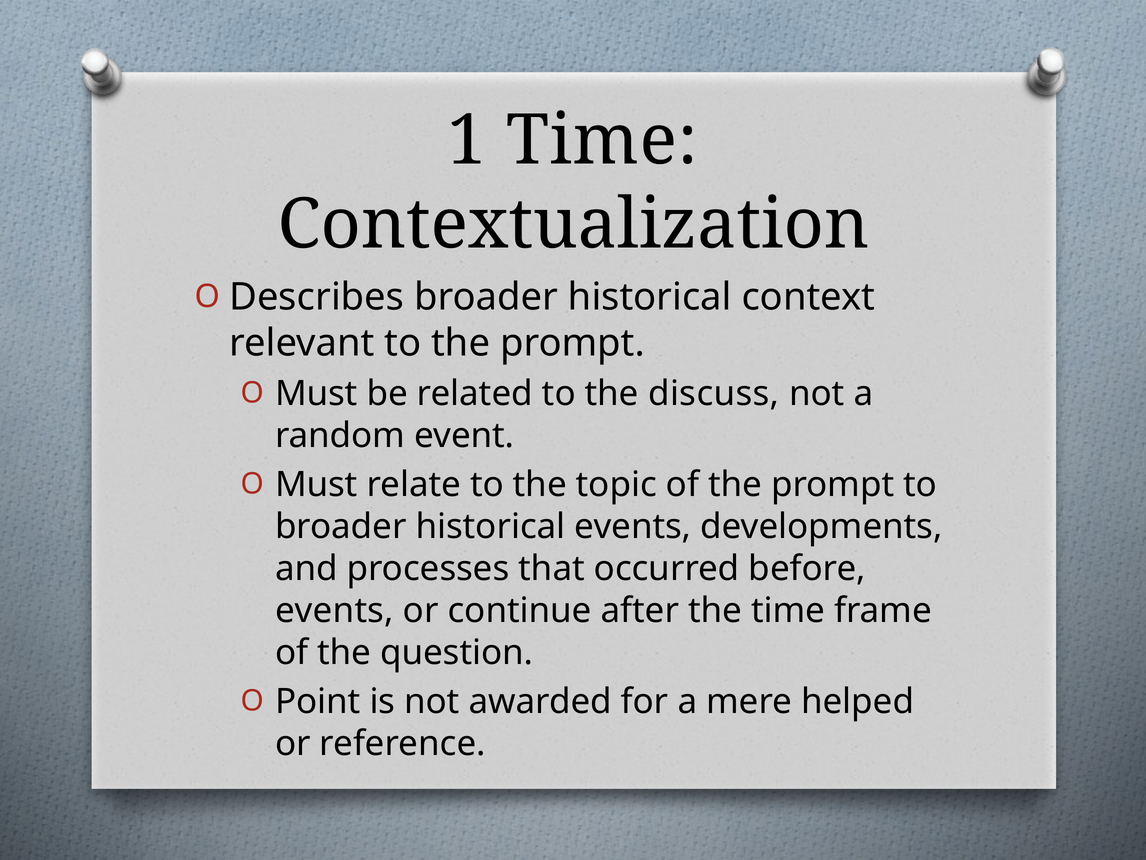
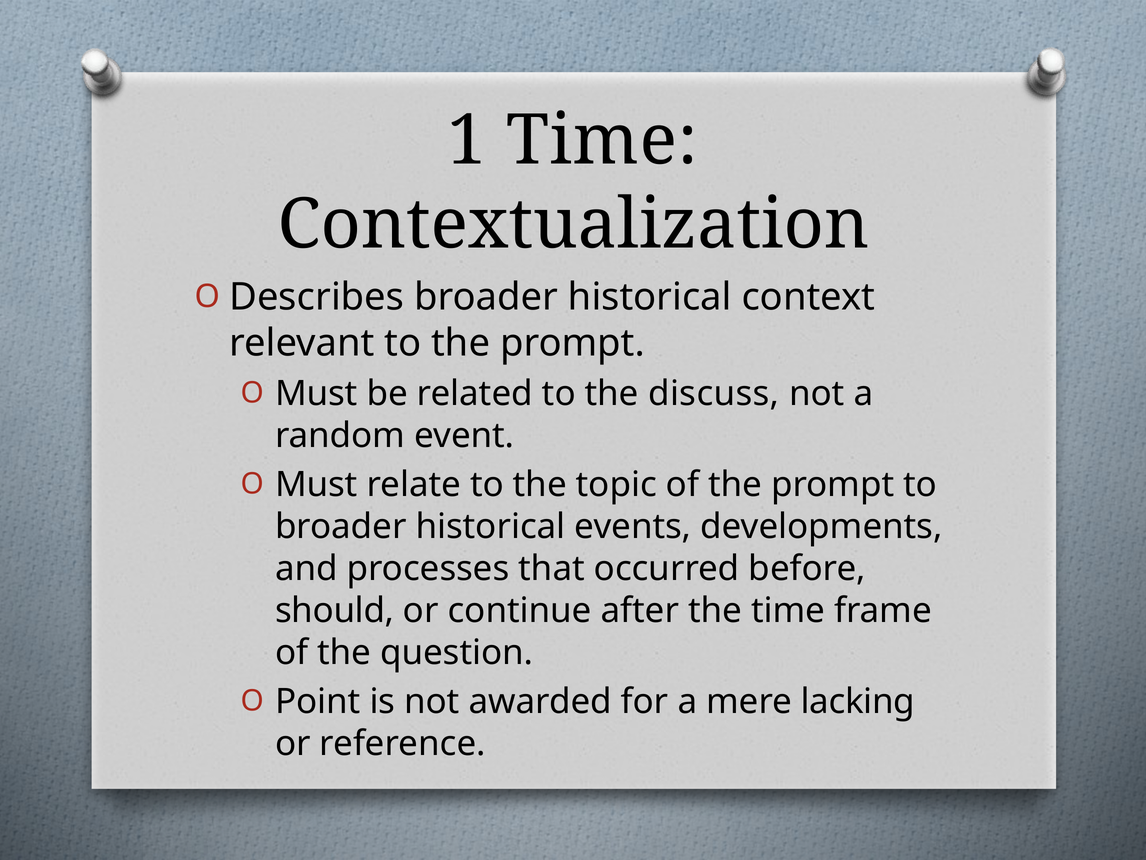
events at (334, 610): events -> should
helped: helped -> lacking
